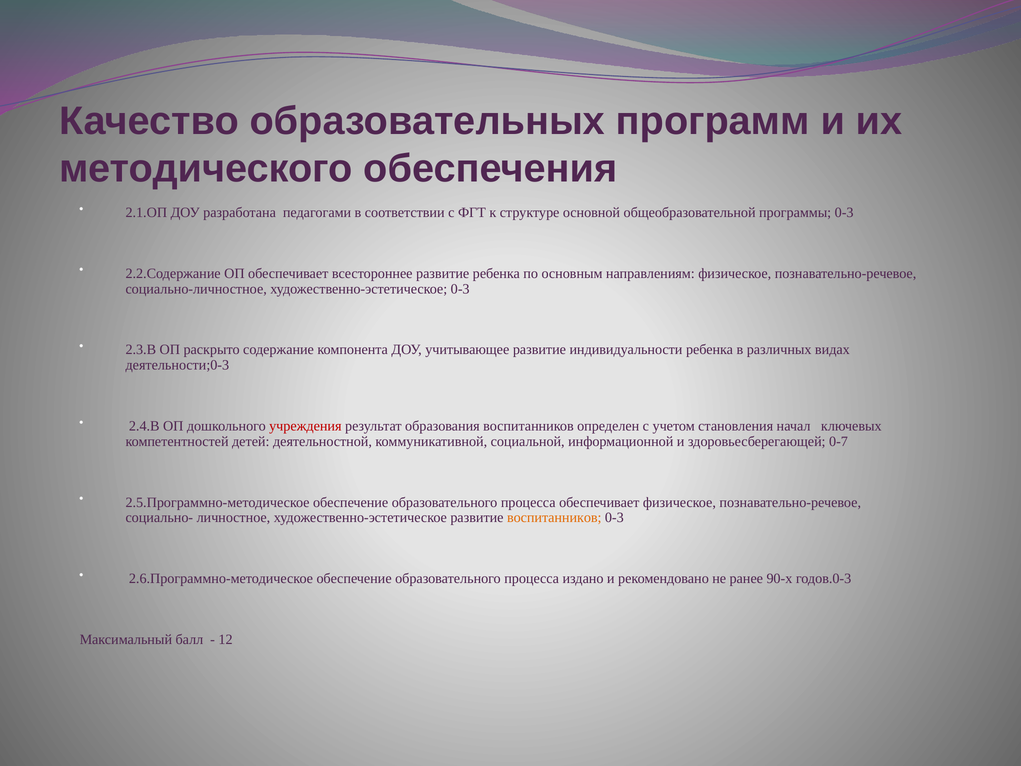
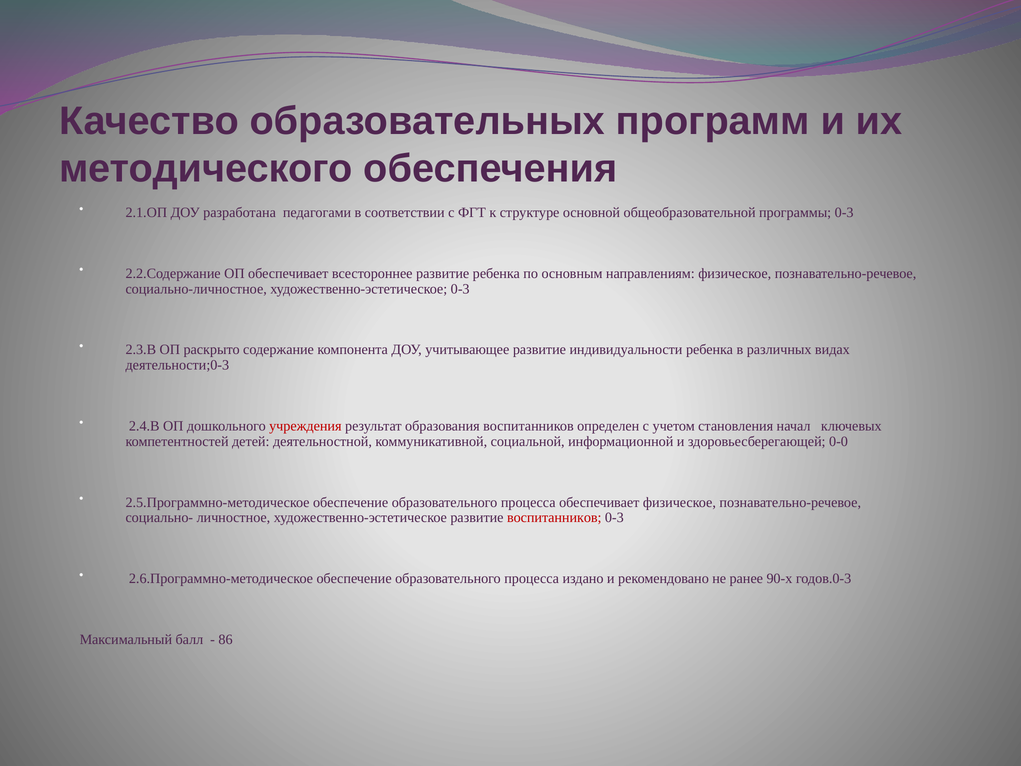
0-7: 0-7 -> 0-0
воспитанников at (554, 518) colour: orange -> red
12: 12 -> 86
